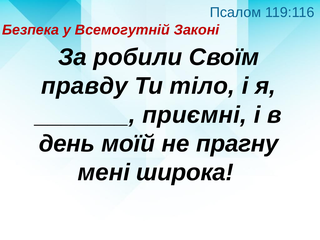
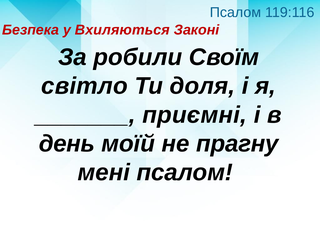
Всемогутній: Всемогутній -> Вхиляються
правду: правду -> світло
тіло: тіло -> доля
мені широка: широка -> псалом
